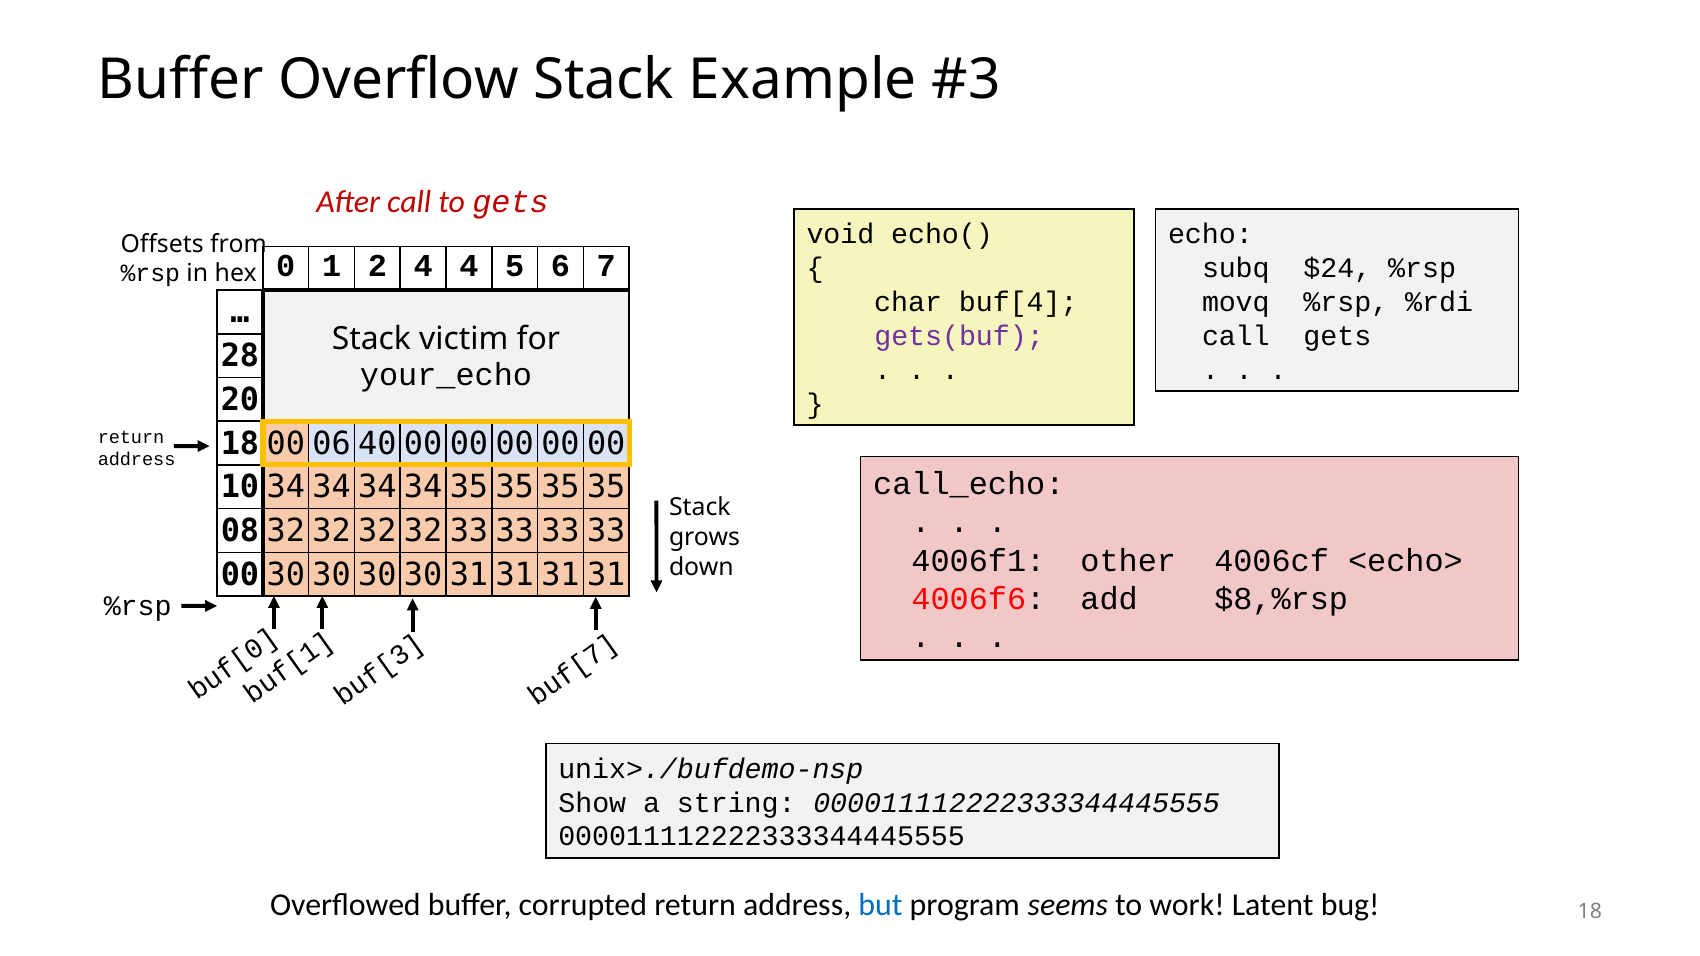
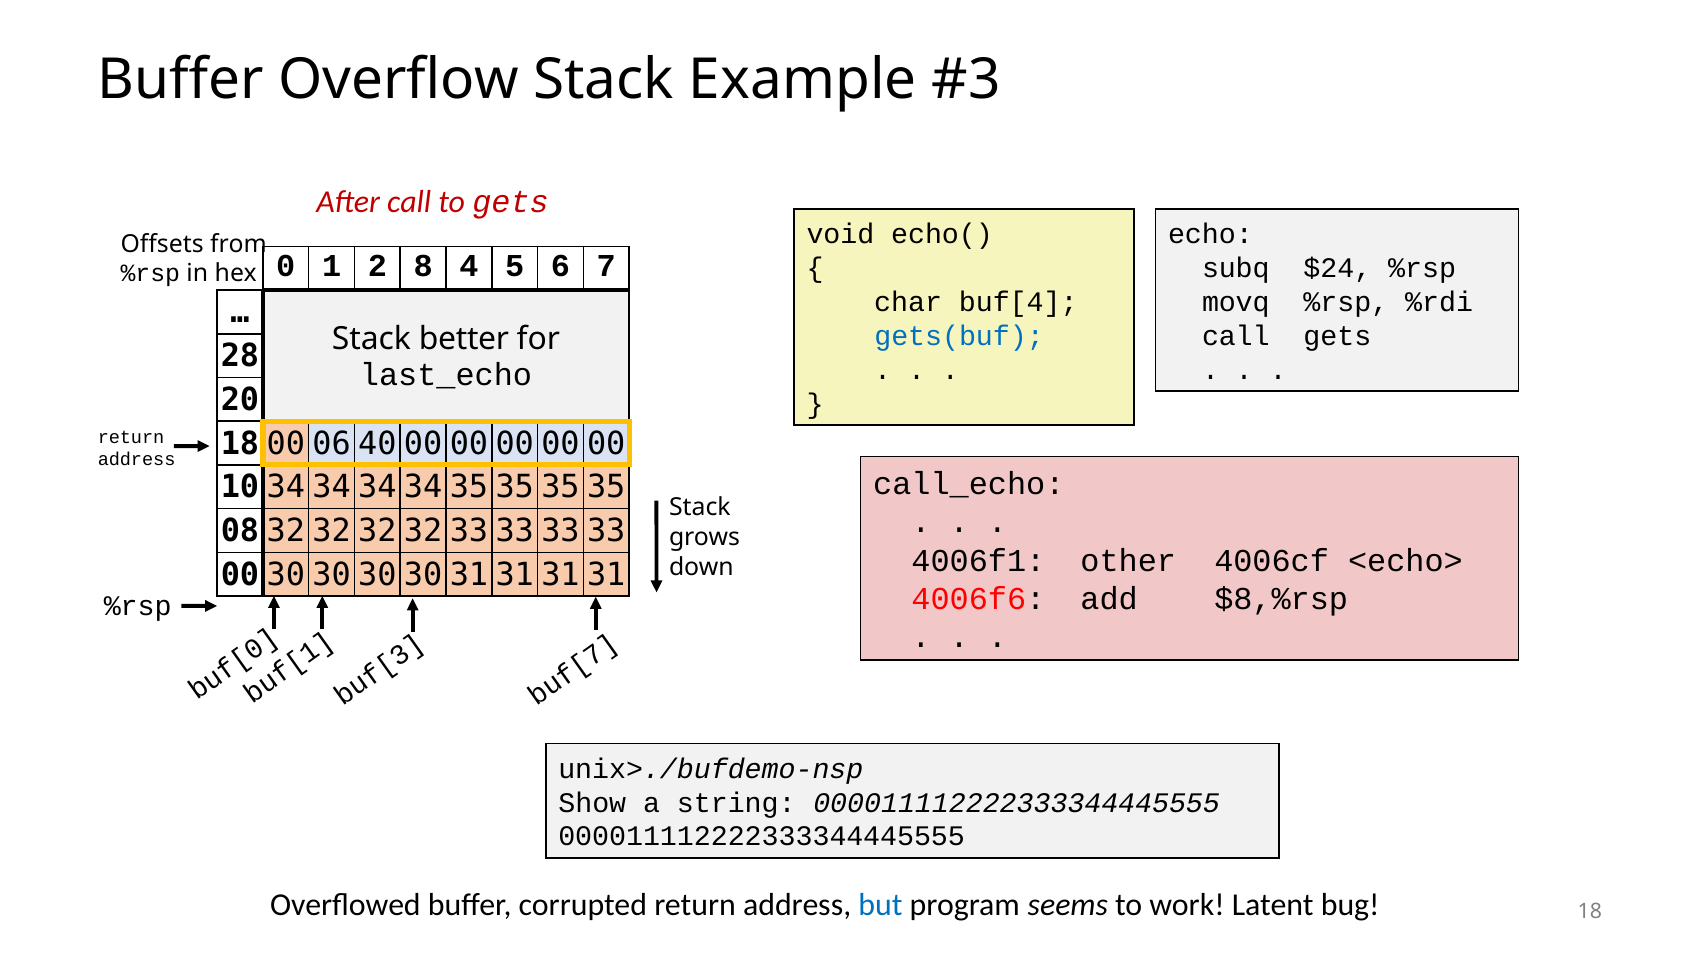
2 4: 4 -> 8
gets(buf colour: purple -> blue
victim: victim -> better
your_echo: your_echo -> last_echo
